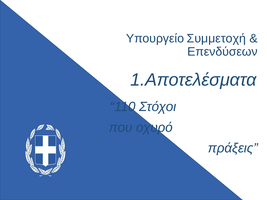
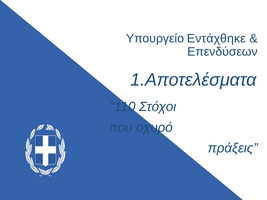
Συμμετοχή: Συμμετοχή -> Εντάχθηκε
